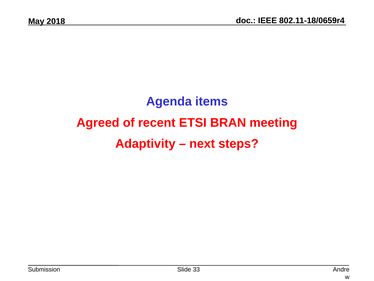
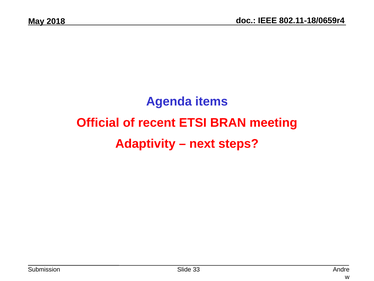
Agreed: Agreed -> Official
